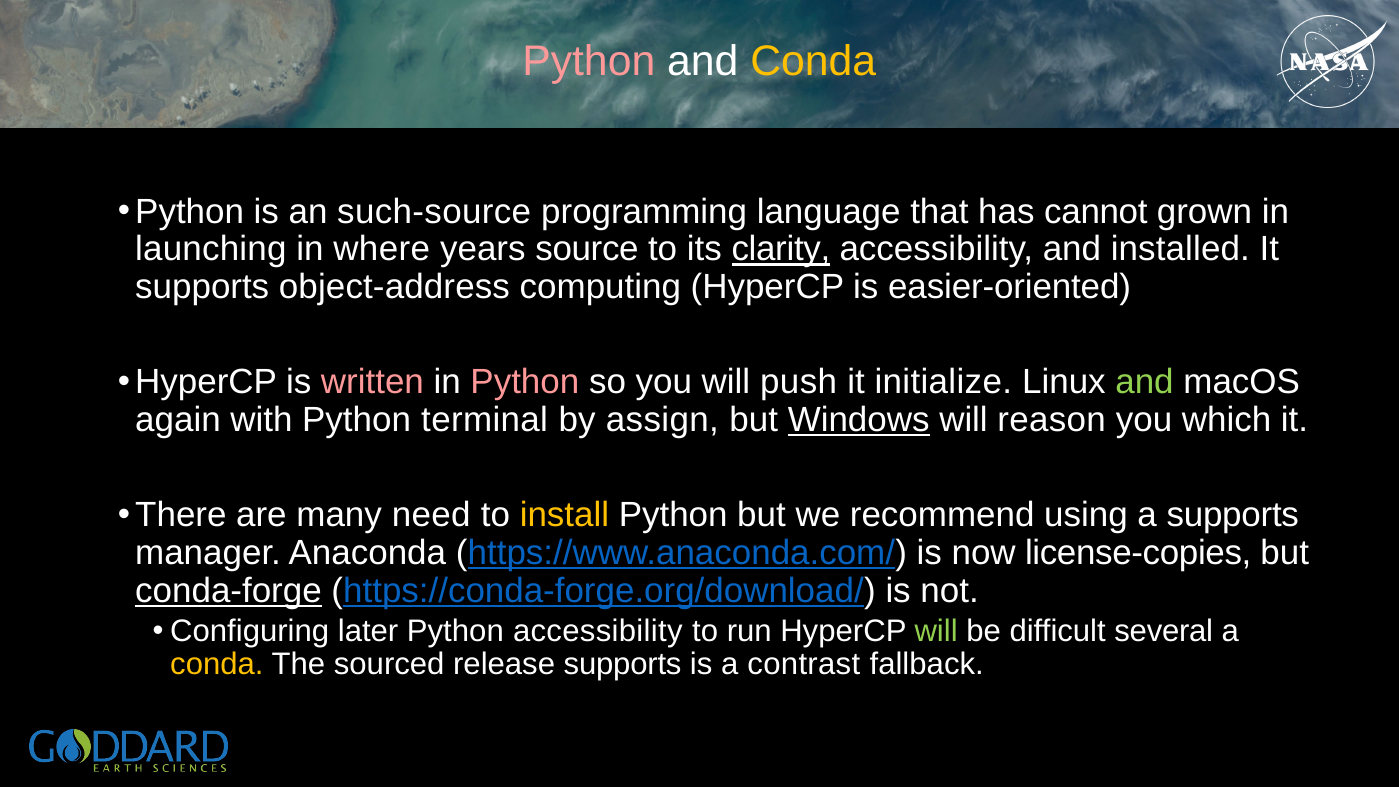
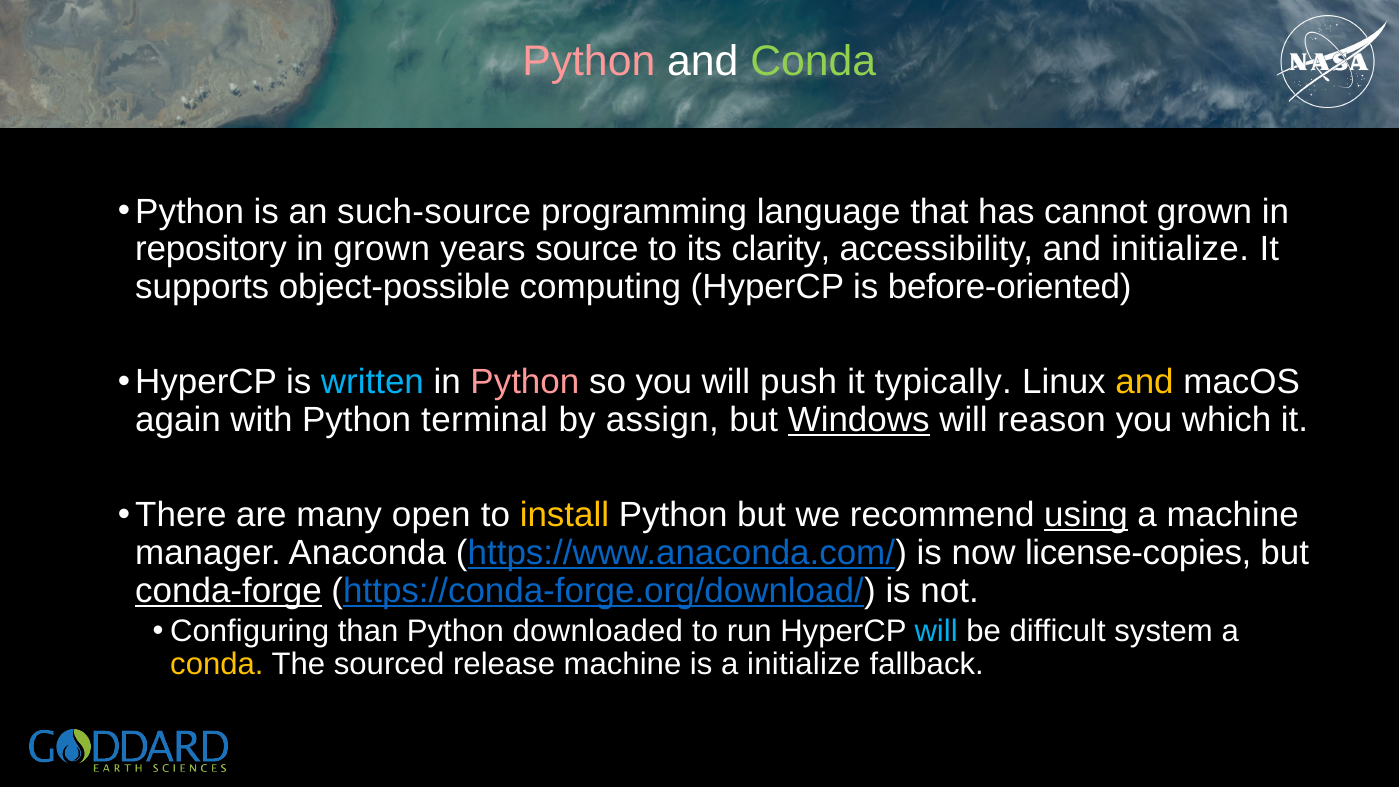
Conda at (813, 61) colour: yellow -> light green
launching: launching -> repository
in where: where -> grown
clarity underline: present -> none
and installed: installed -> initialize
object-address: object-address -> object-possible
easier-oriented: easier-oriented -> before-oriented
written colour: pink -> light blue
initialize: initialize -> typically
and at (1145, 382) colour: light green -> yellow
need: need -> open
using underline: none -> present
a supports: supports -> machine
later: later -> than
Python accessibility: accessibility -> downloaded
will at (936, 631) colour: light green -> light blue
several: several -> system
release supports: supports -> machine
a contrast: contrast -> initialize
